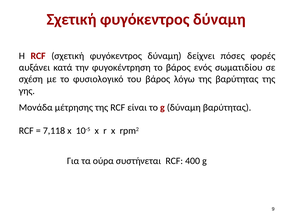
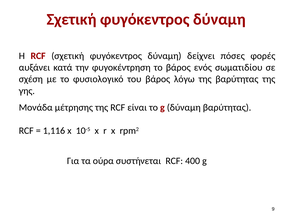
7,118: 7,118 -> 1,116
